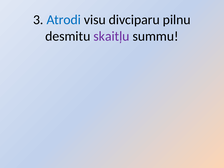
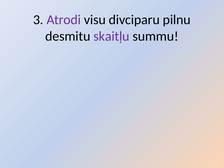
Atrodi colour: blue -> purple
